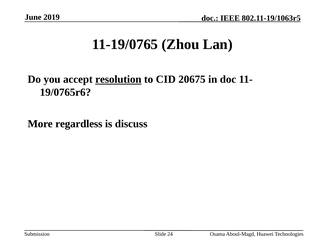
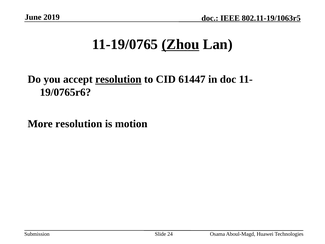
Zhou underline: none -> present
20675: 20675 -> 61447
More regardless: regardless -> resolution
discuss: discuss -> motion
